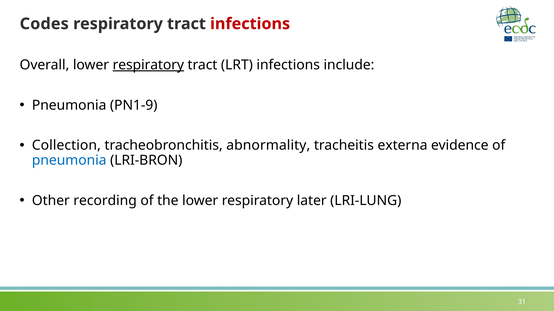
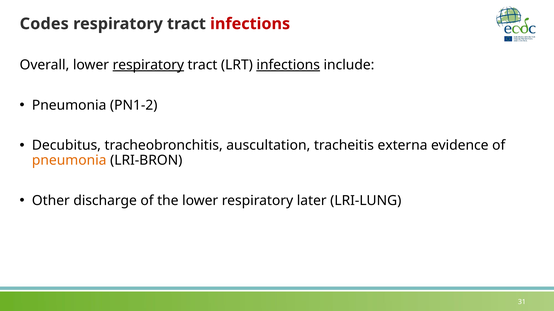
infections at (288, 65) underline: none -> present
PN1-9: PN1-9 -> PN1-2
Collection: Collection -> Decubitus
abnormality: abnormality -> auscultation
pneumonia at (69, 161) colour: blue -> orange
recording: recording -> discharge
